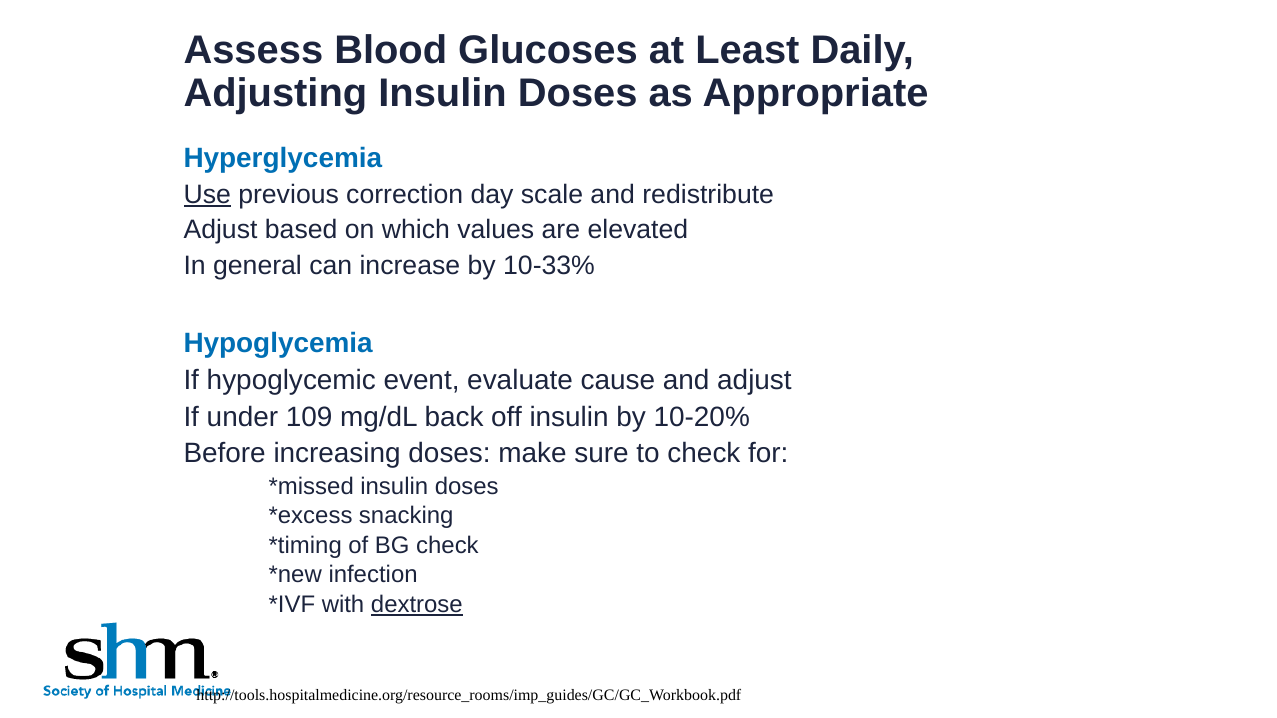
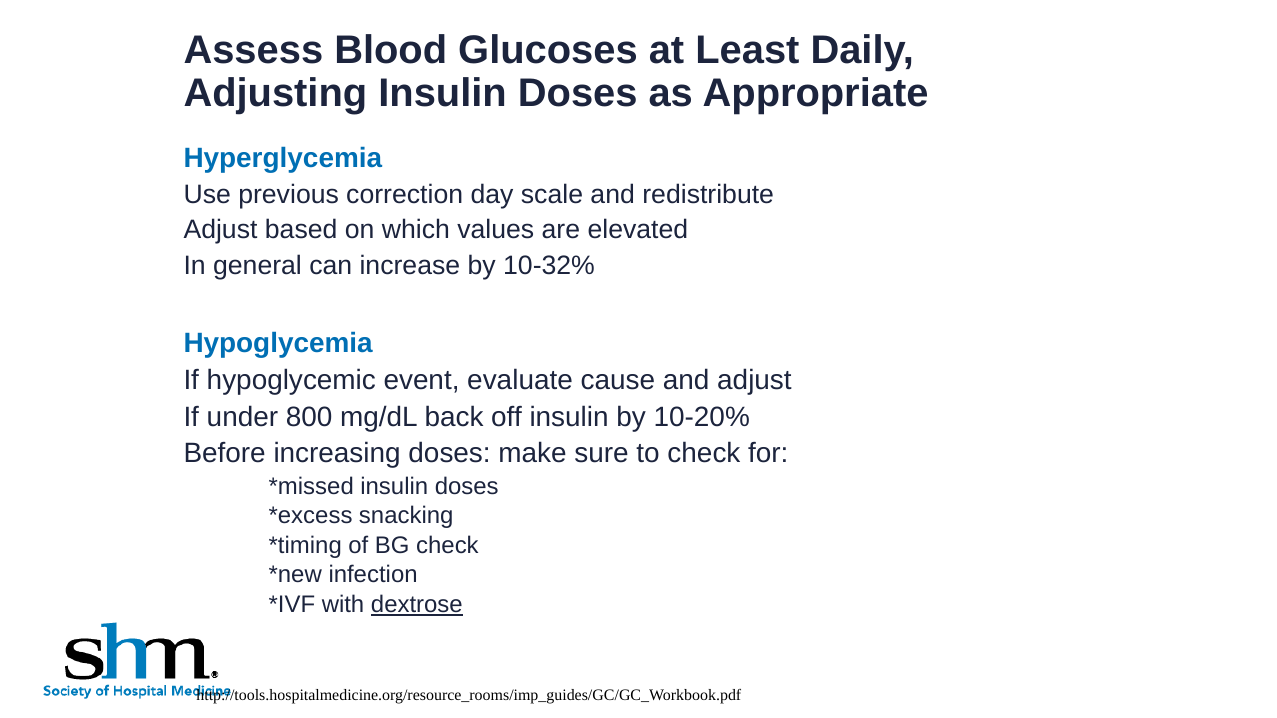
Use underline: present -> none
10-33%: 10-33% -> 10-32%
109: 109 -> 800
